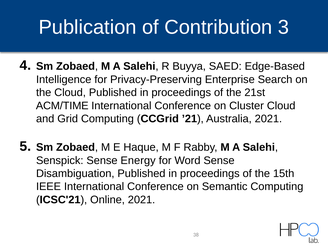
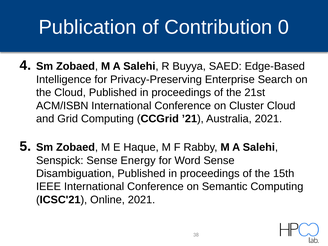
3: 3 -> 0
ACM/TIME: ACM/TIME -> ACM/ISBN
